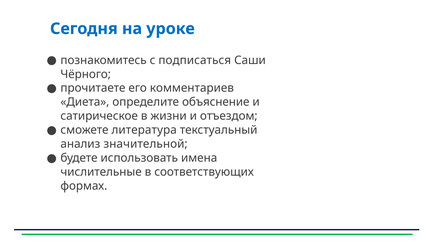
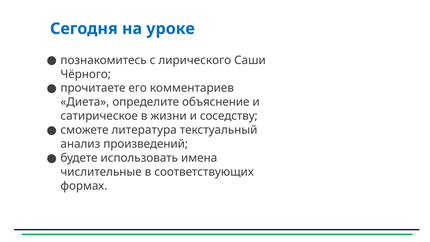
подписаться: подписаться -> лирического
отъездом: отъездом -> соседству
значительной: значительной -> произведений
